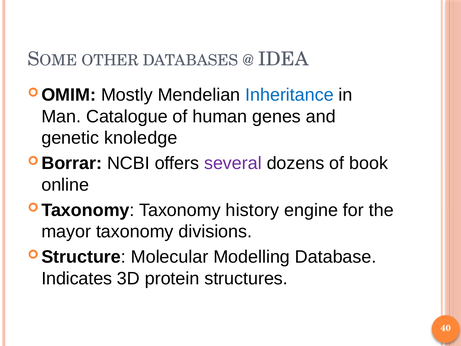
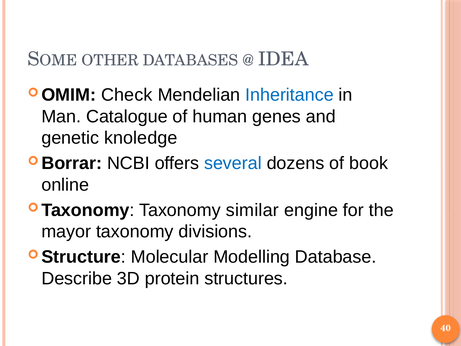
Mostly: Mostly -> Check
several colour: purple -> blue
history: history -> similar
Indicates: Indicates -> Describe
